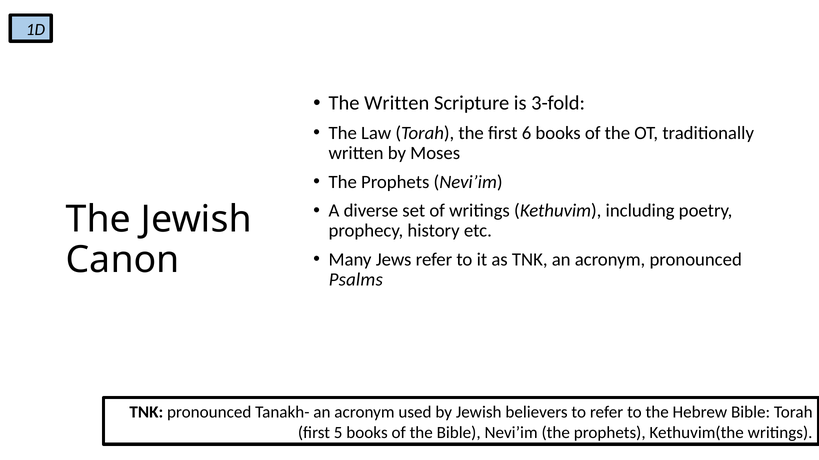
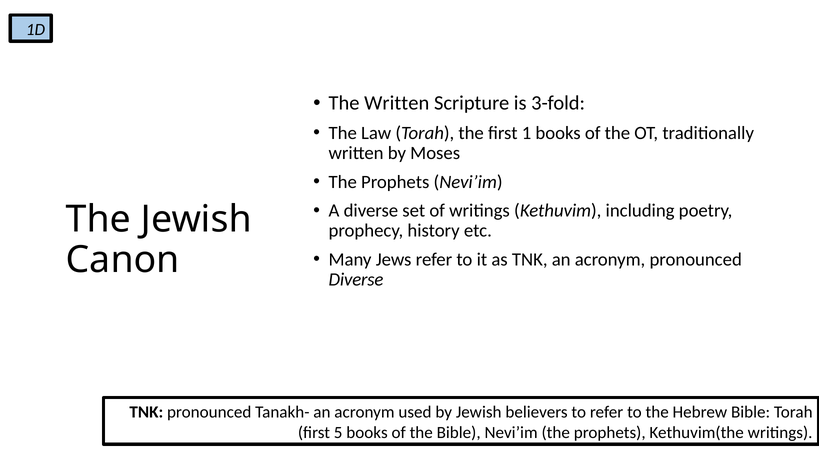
6: 6 -> 1
Psalms at (356, 280): Psalms -> Diverse
